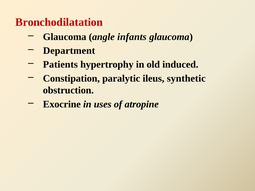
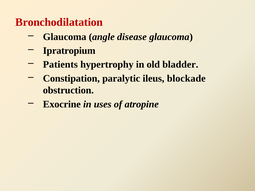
infants: infants -> disease
Department: Department -> Ipratropium
induced: induced -> bladder
synthetic: synthetic -> blockade
